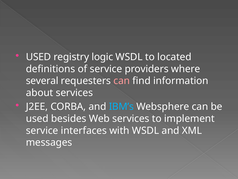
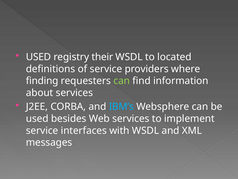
logic: logic -> their
several: several -> finding
can at (122, 81) colour: pink -> light green
